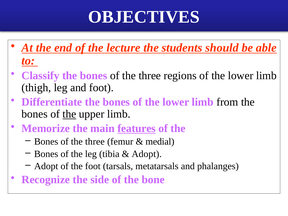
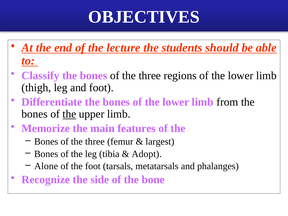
features underline: present -> none
medial: medial -> largest
Adopt at (46, 166): Adopt -> Alone
